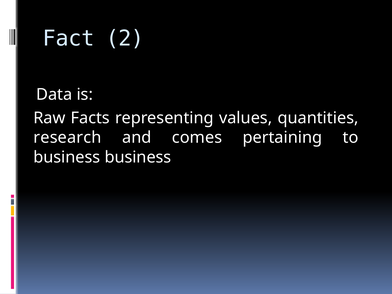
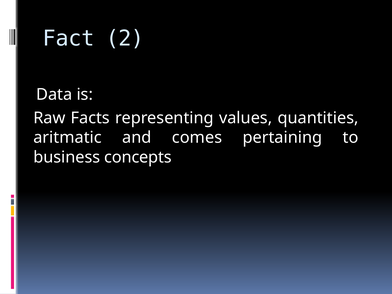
research: research -> aritmatic
business business: business -> concepts
